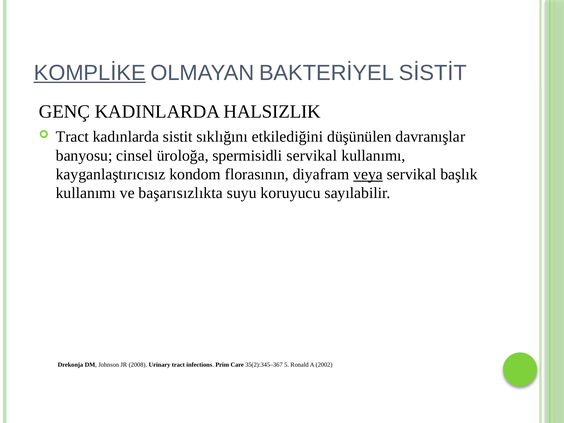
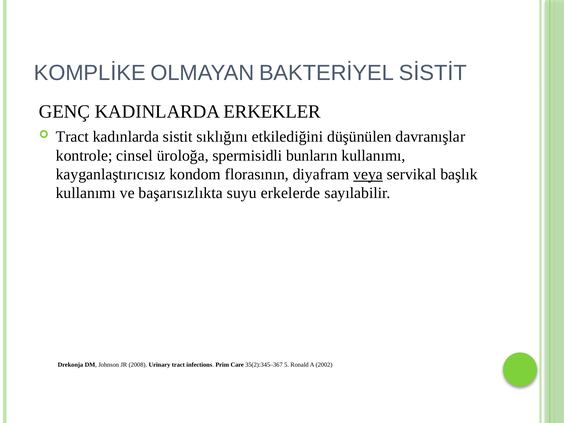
KOMPLİKE underline: present -> none
HALSIZLIK: HALSIZLIK -> ERKEKLER
banyosu: banyosu -> kontrole
spermisidli servikal: servikal -> bunların
koruyucu: koruyucu -> erkelerde
